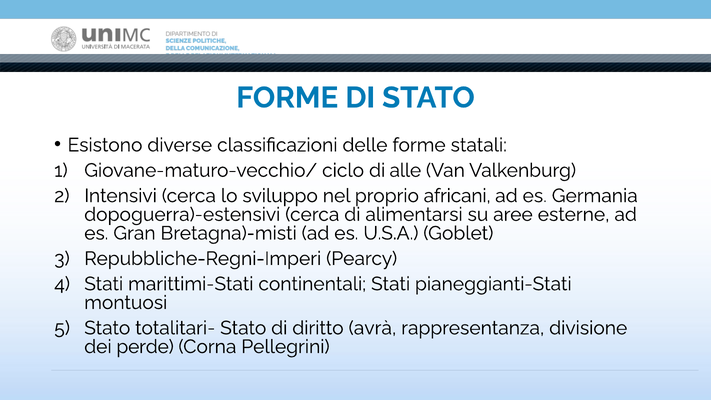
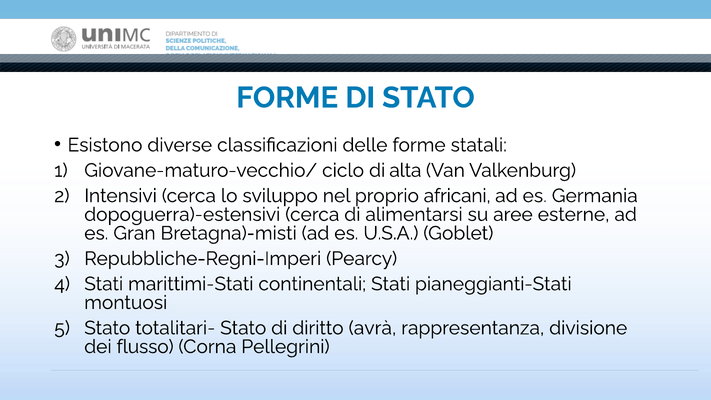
alle: alle -> alta
perde: perde -> flusso
